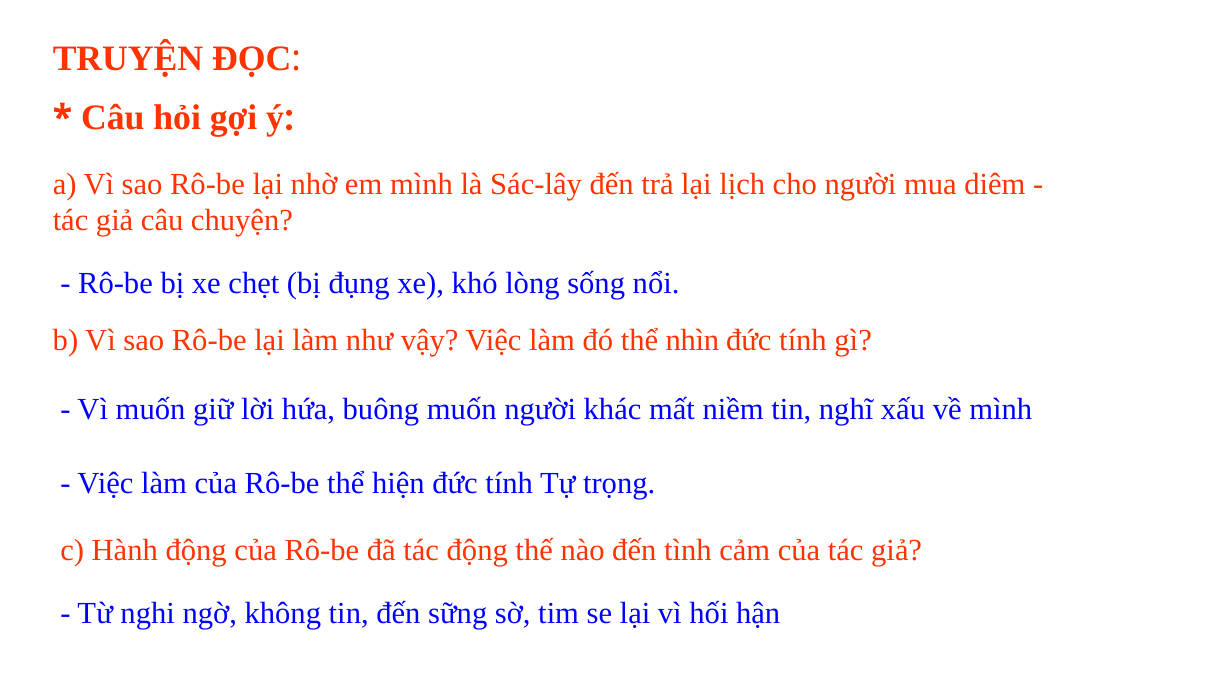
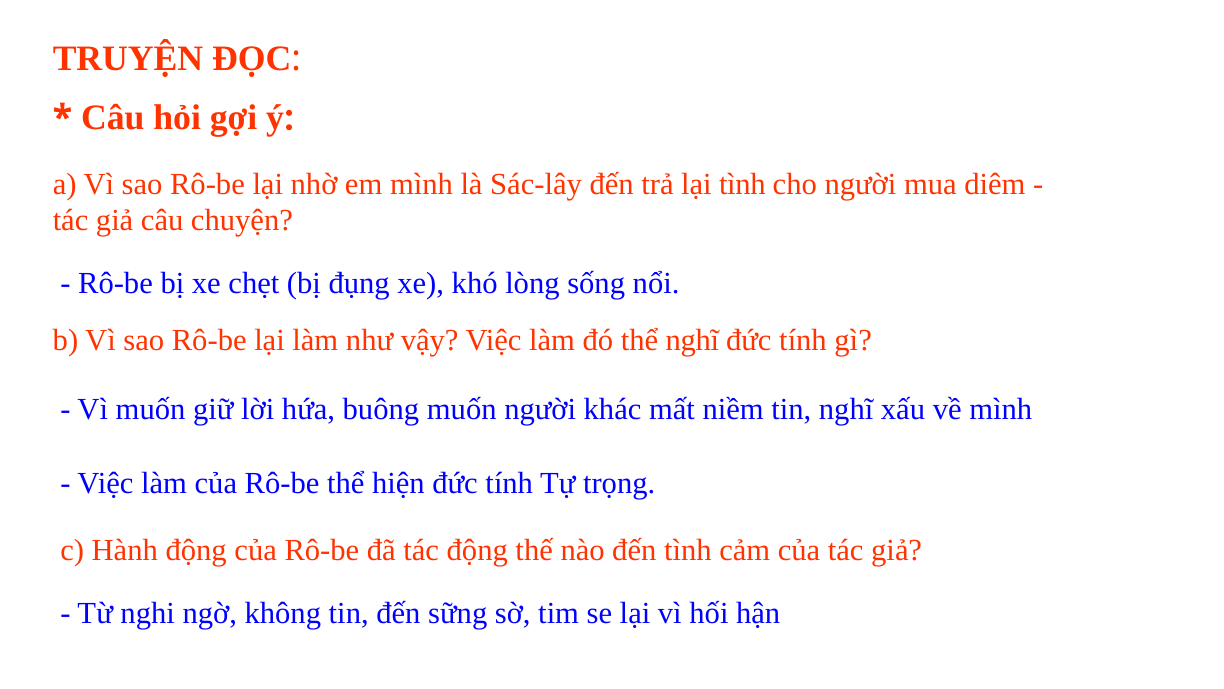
lại lịch: lịch -> tình
thể nhìn: nhìn -> nghĩ
